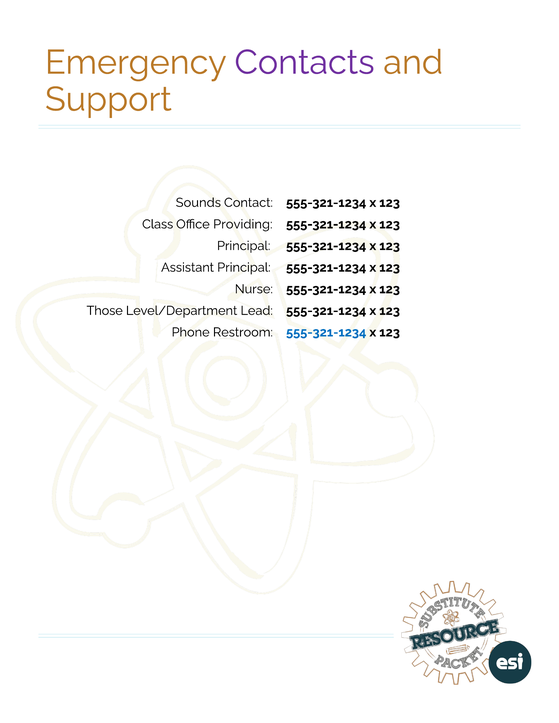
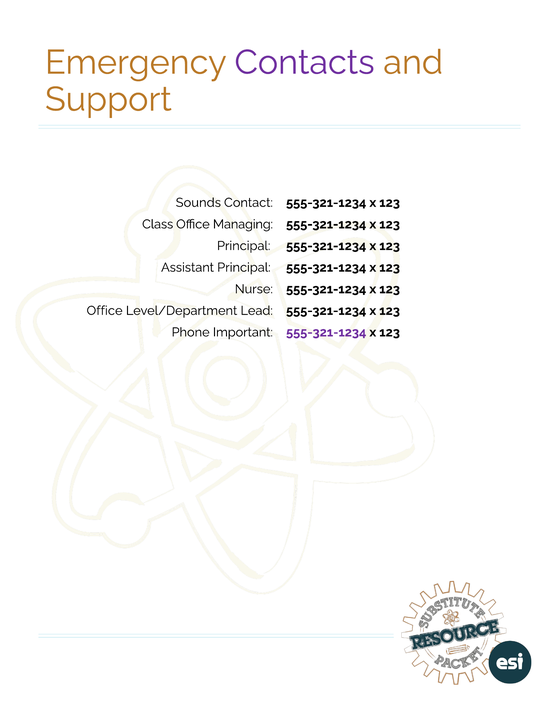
Providing: Providing -> Managing
Those at (105, 311): Those -> Office
Restroom: Restroom -> Important
555-321-1234 at (326, 332) colour: blue -> purple
